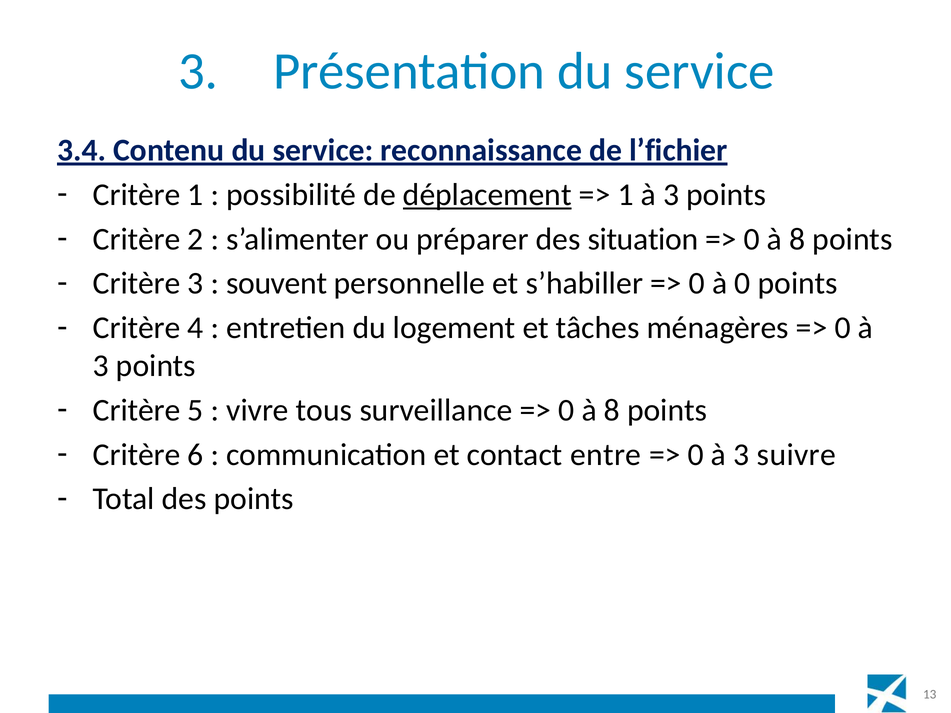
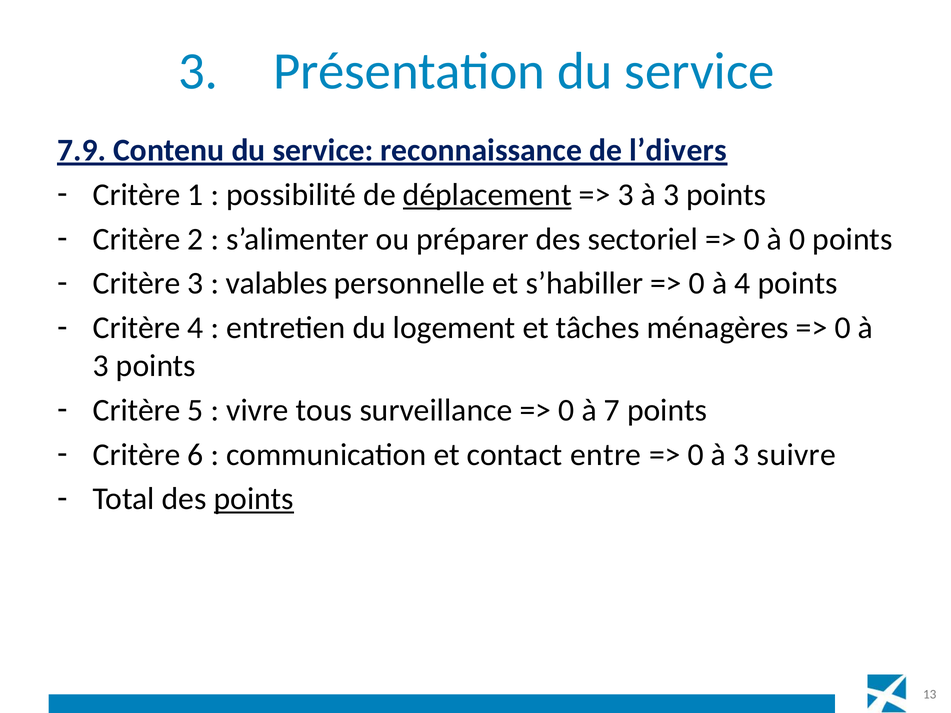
3.4: 3.4 -> 7.9
l’fichier: l’fichier -> l’divers
1 at (626, 195): 1 -> 3
situation: situation -> sectoriel
8 at (797, 239): 8 -> 0
souvent: souvent -> valables
à 0: 0 -> 4
8 at (612, 410): 8 -> 7
points at (254, 499) underline: none -> present
